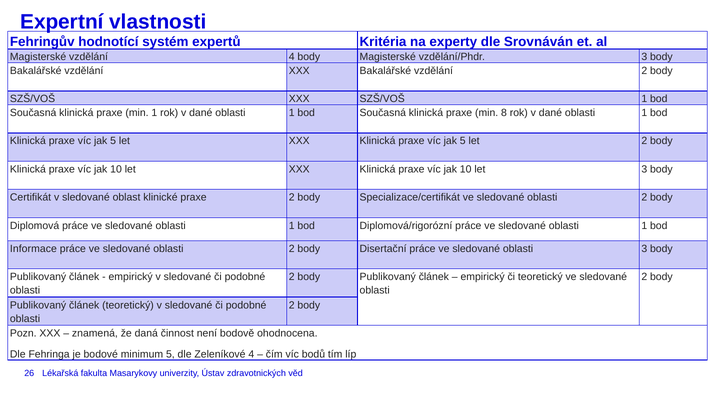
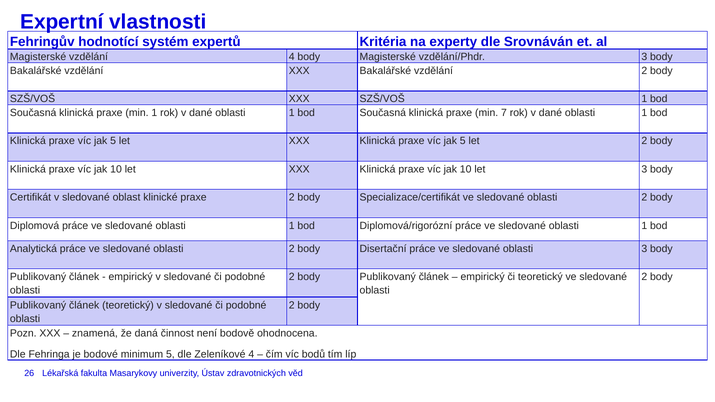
8: 8 -> 7
Informace: Informace -> Analytická
